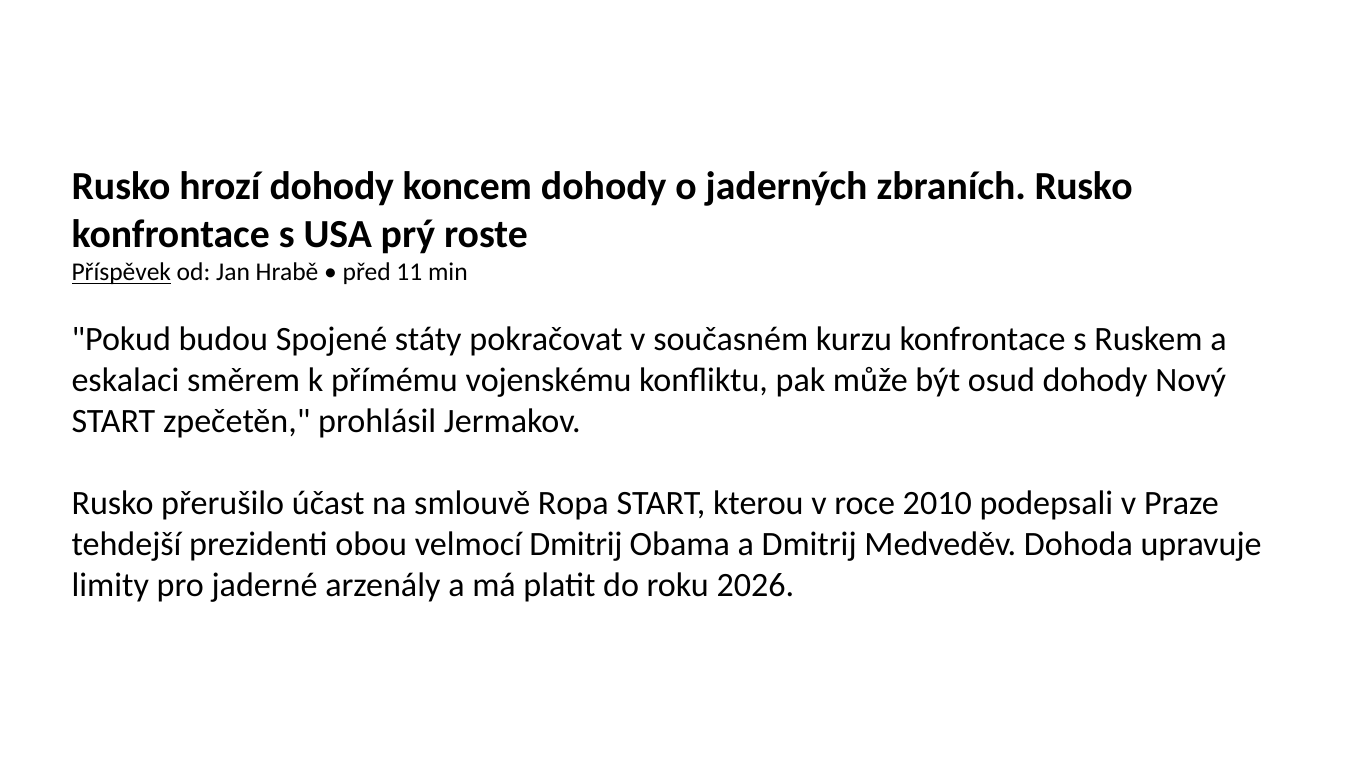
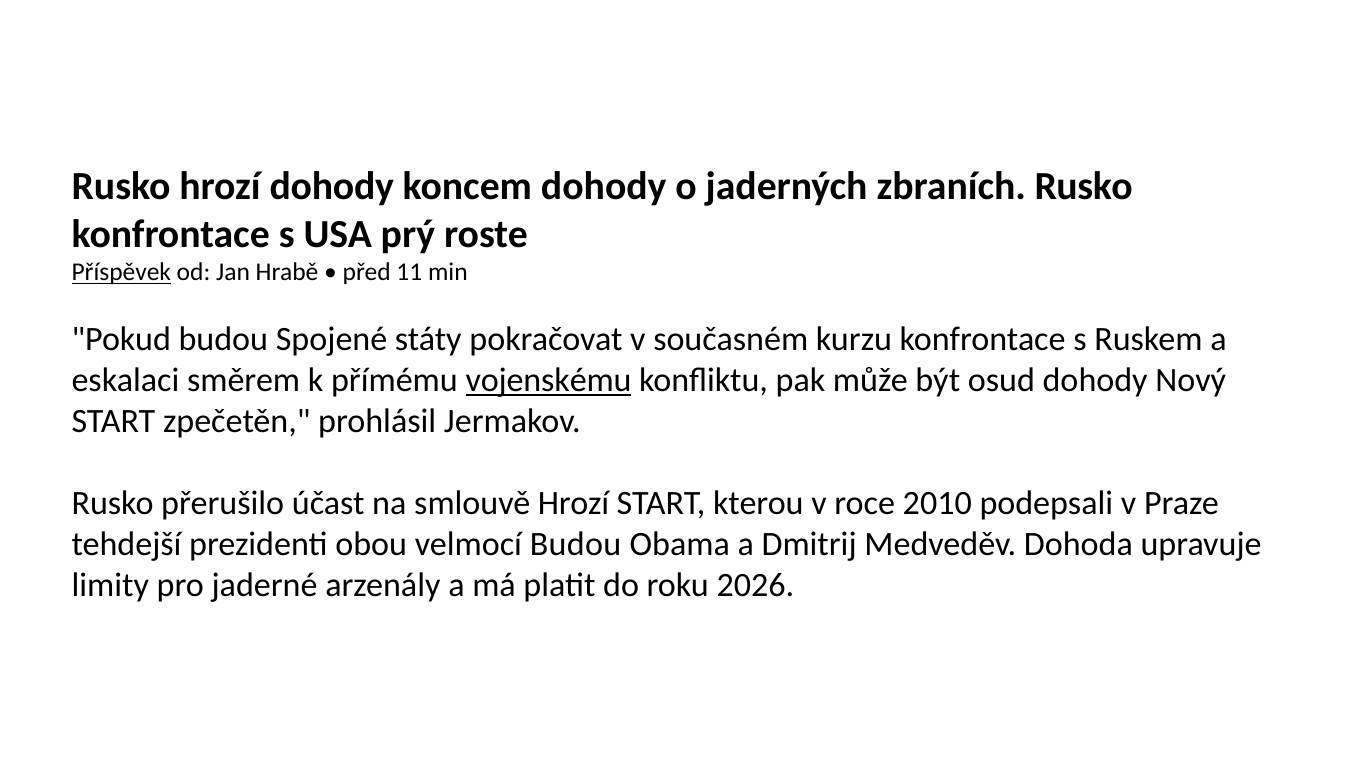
vojenskému underline: none -> present
smlouvě Ropa: Ropa -> Hrozí
velmocí Dmitrij: Dmitrij -> Budou
